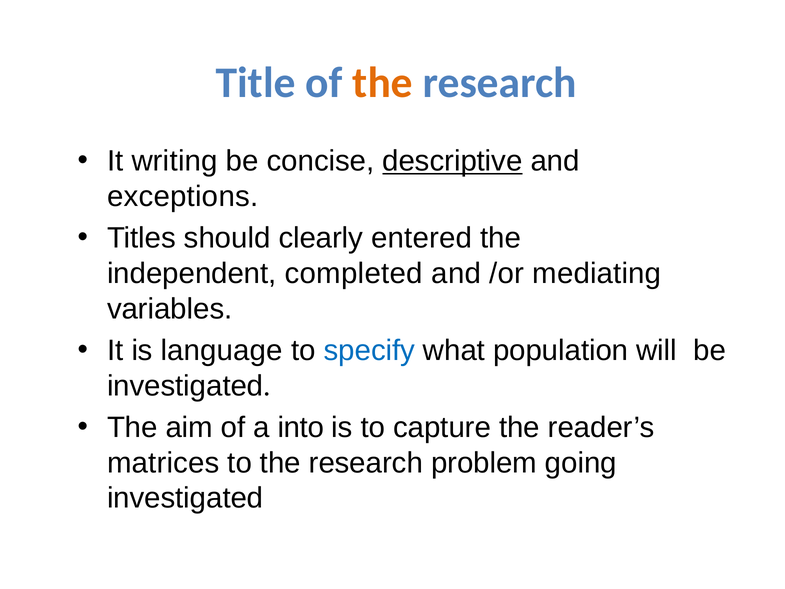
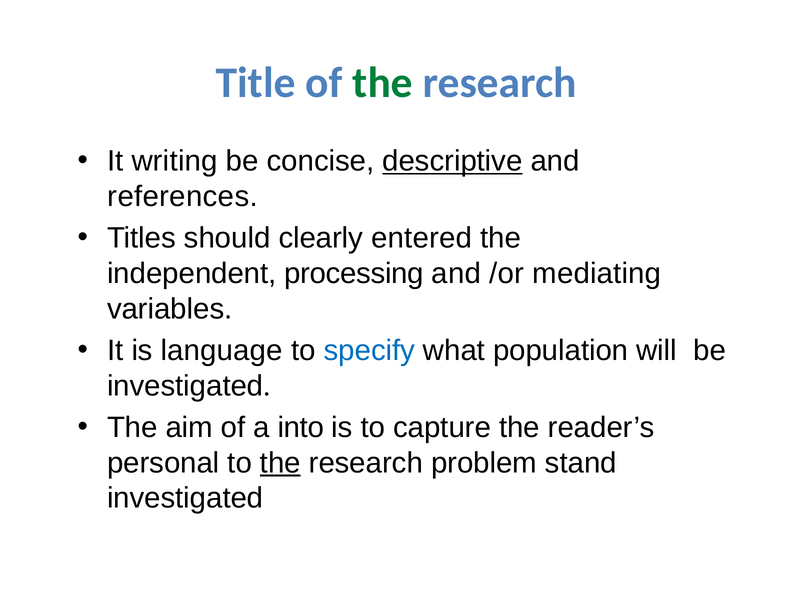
the at (383, 83) colour: orange -> green
exceptions: exceptions -> references
completed: completed -> processing
matrices: matrices -> personal
the at (280, 463) underline: none -> present
going: going -> stand
